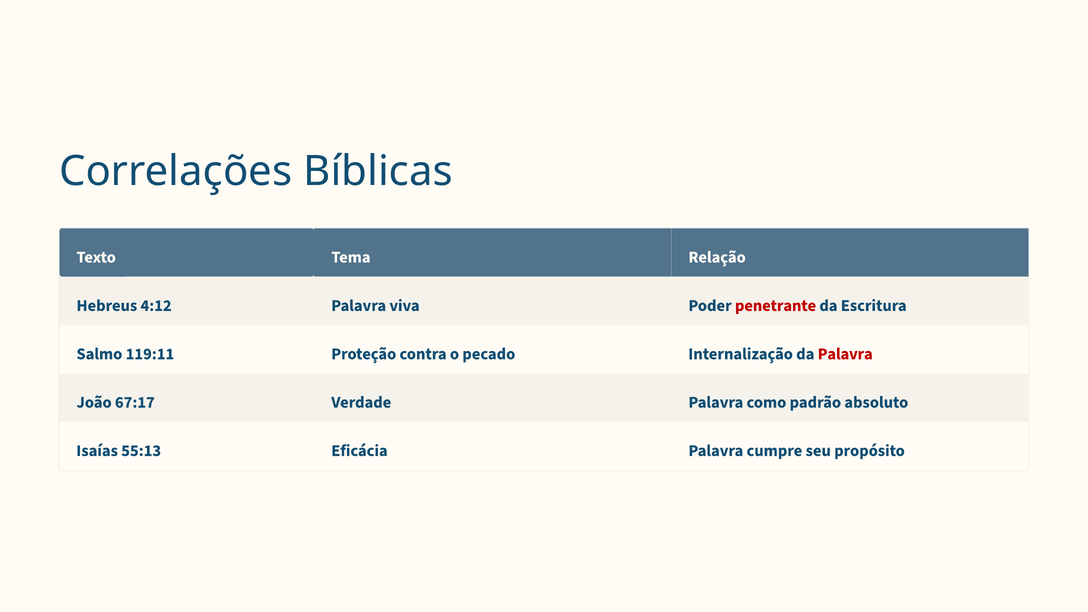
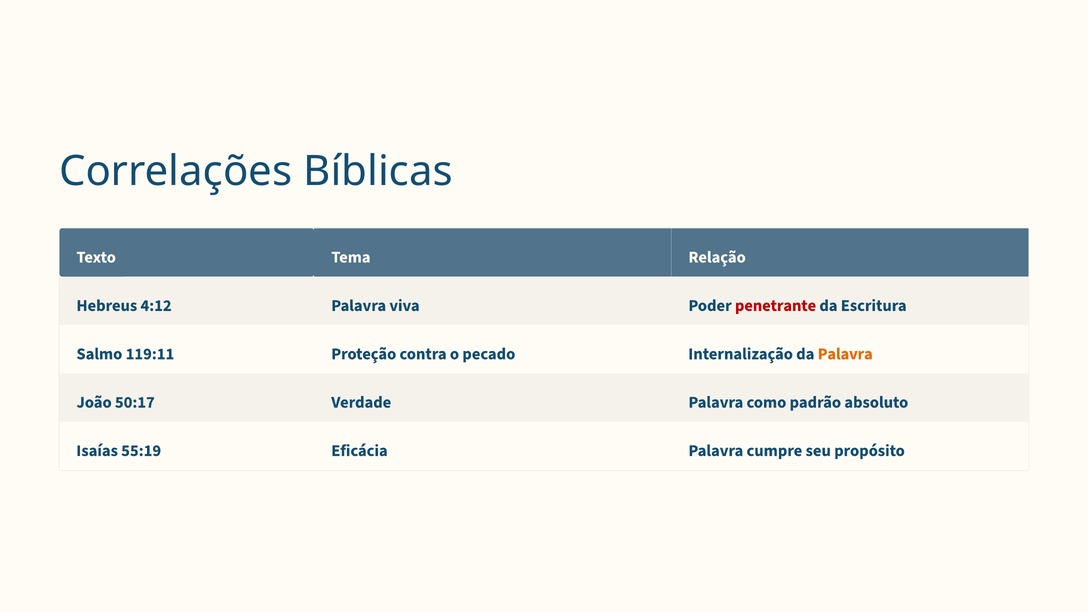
Palavra at (845, 354) colour: red -> orange
67:17: 67:17 -> 50:17
55:13: 55:13 -> 55:19
